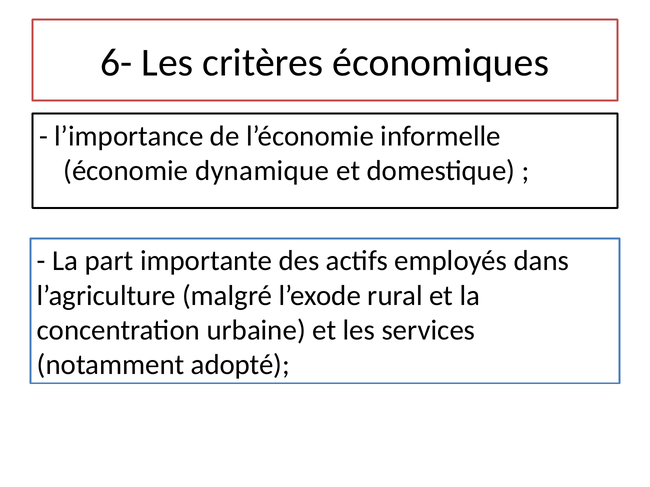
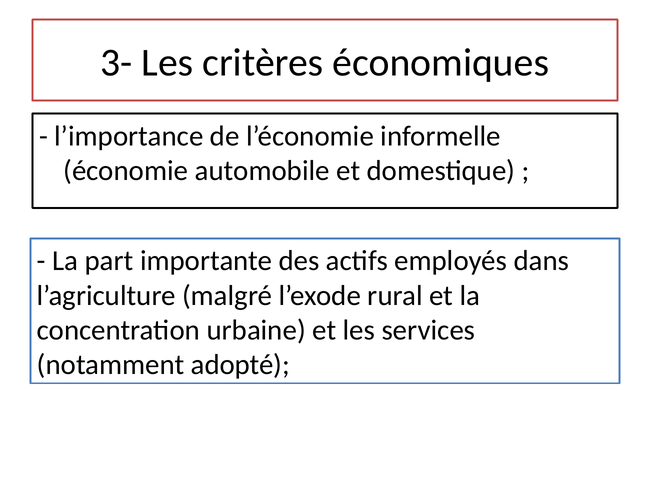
6-: 6- -> 3-
dynamique: dynamique -> automobile
